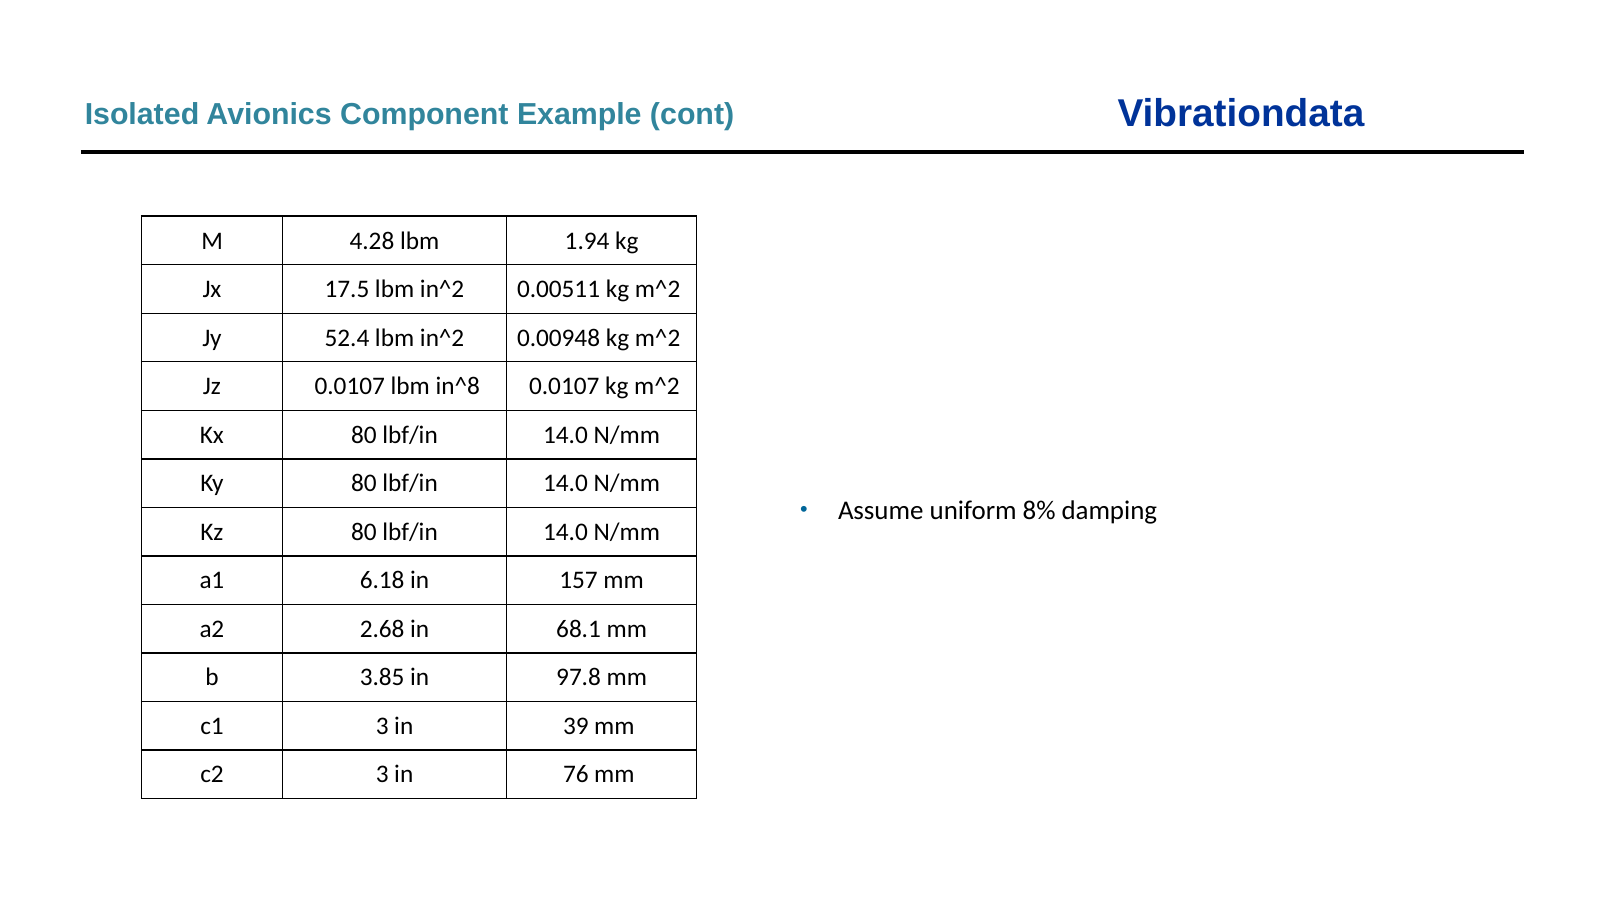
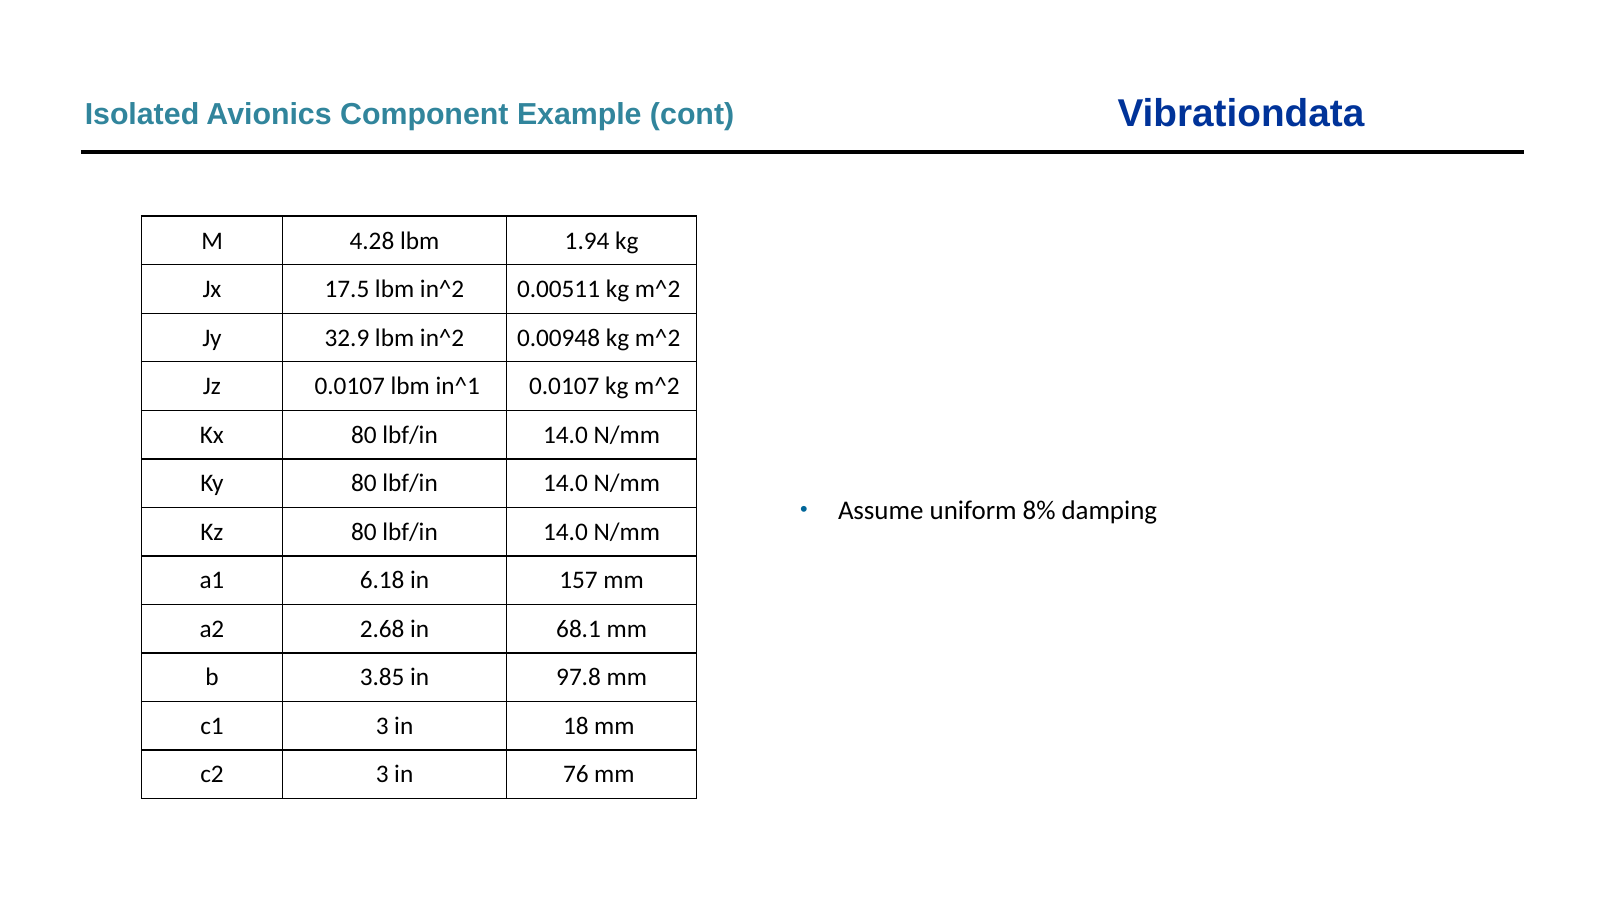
52.4: 52.4 -> 32.9
in^8: in^8 -> in^1
39: 39 -> 18
